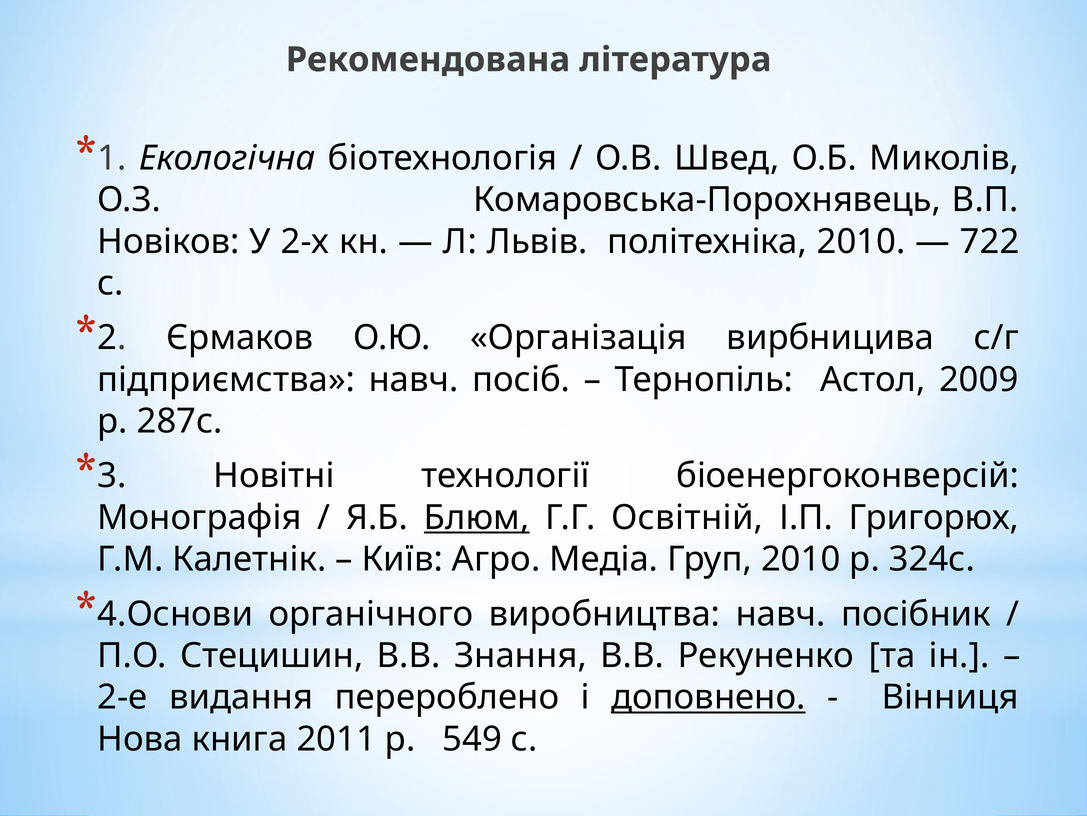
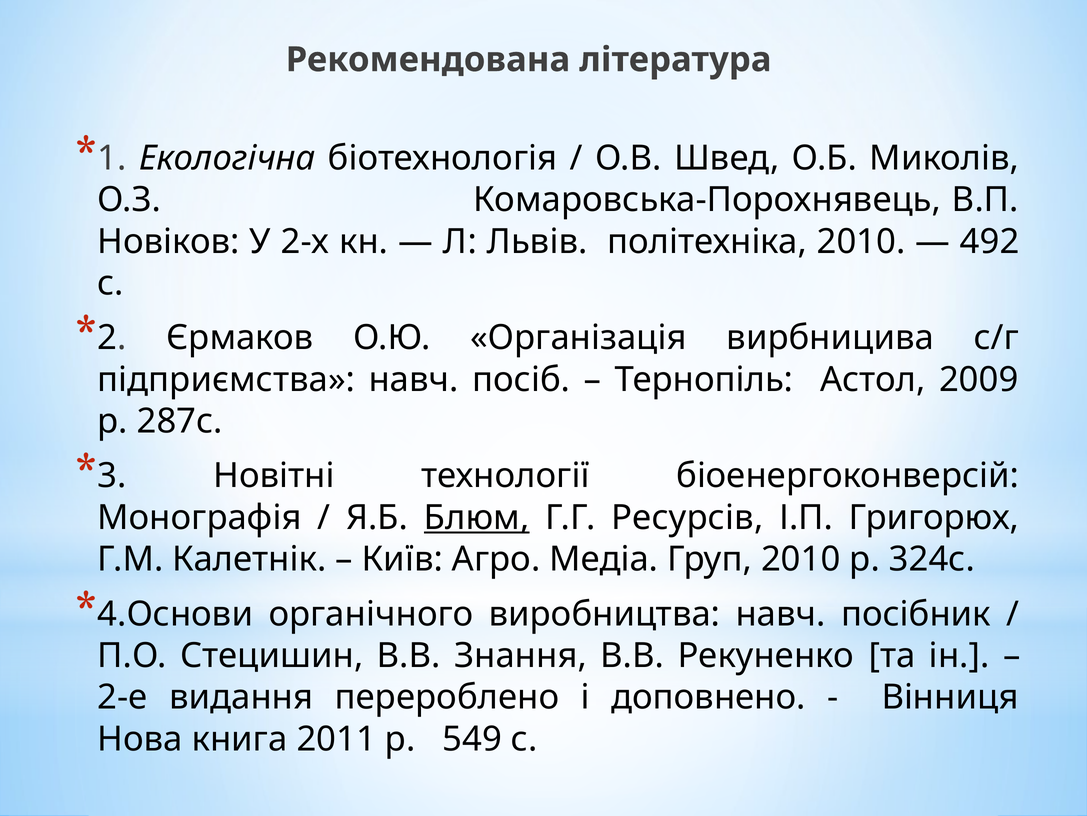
722: 722 -> 492
Освітній: Освітній -> Ресурсів
доповнено underline: present -> none
